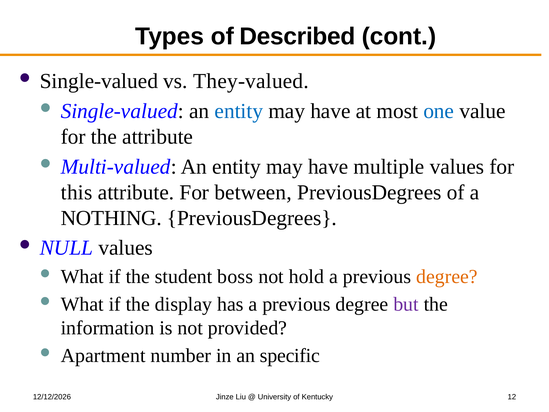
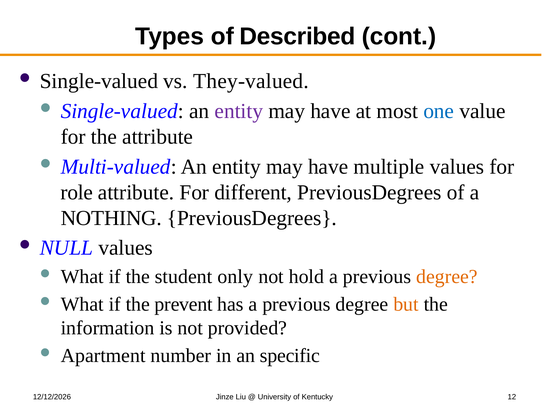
entity at (239, 111) colour: blue -> purple
this: this -> role
between: between -> different
boss: boss -> only
display: display -> prevent
but colour: purple -> orange
